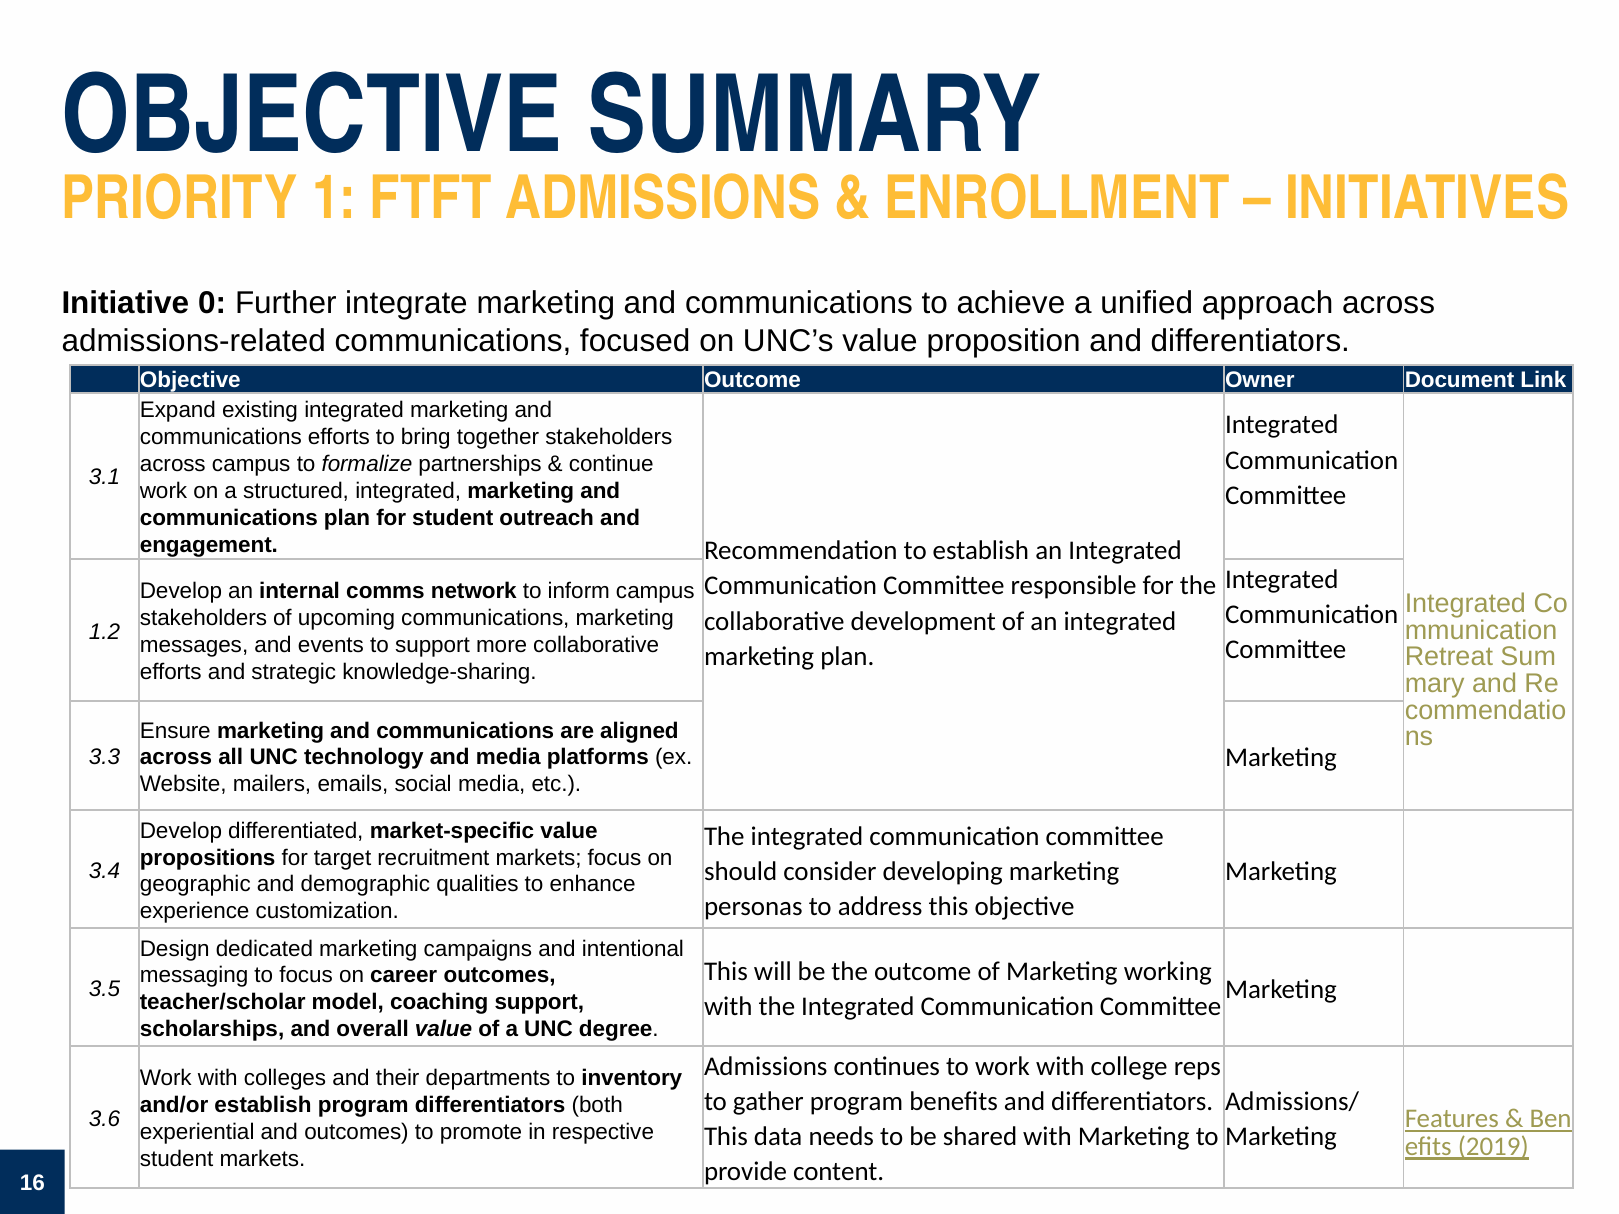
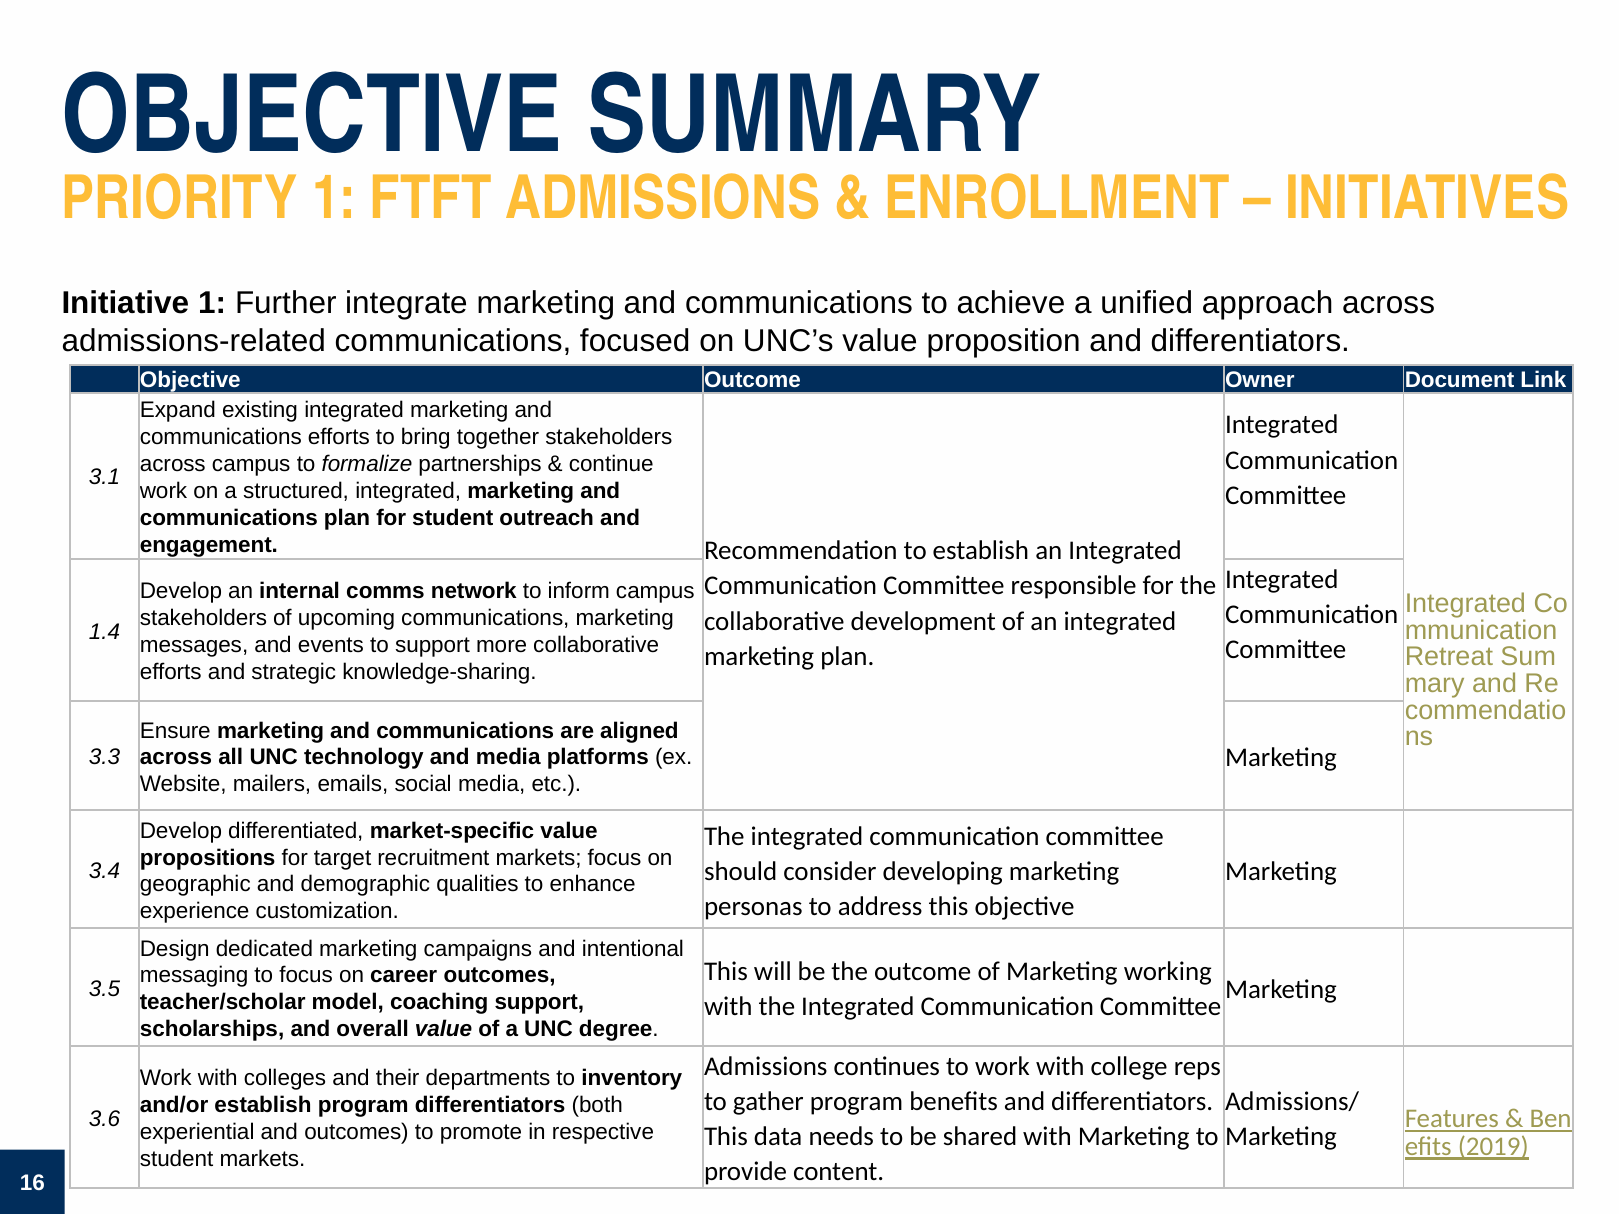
Initiative 0: 0 -> 1
1.2: 1.2 -> 1.4
